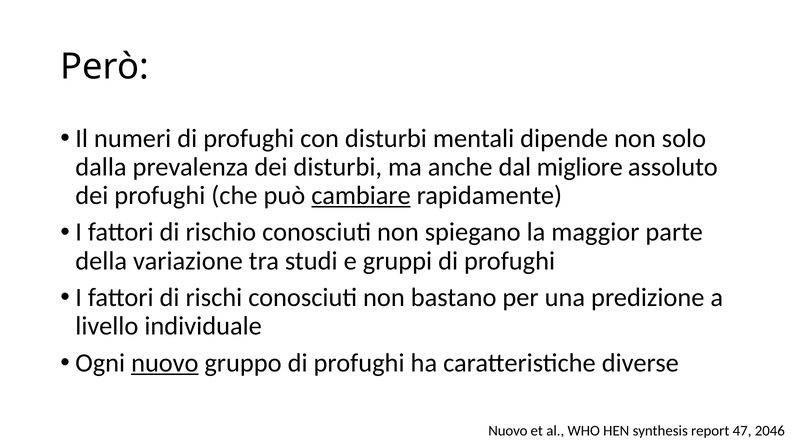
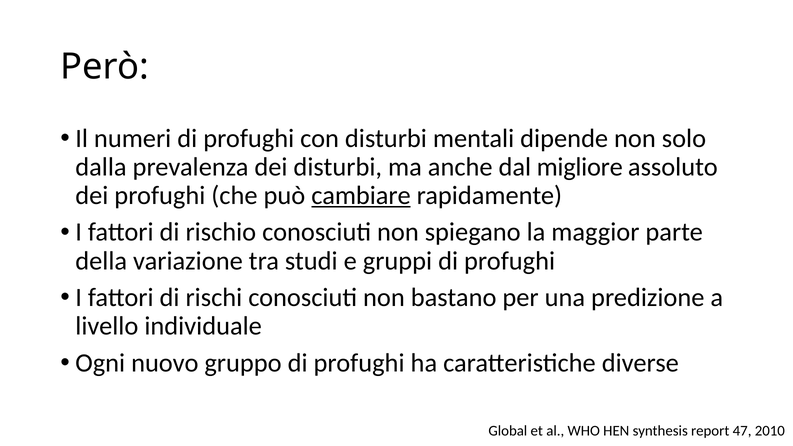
nuovo at (165, 363) underline: present -> none
Nuovo at (508, 431): Nuovo -> Global
2046: 2046 -> 2010
